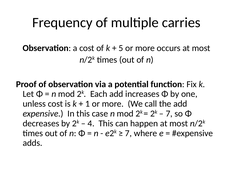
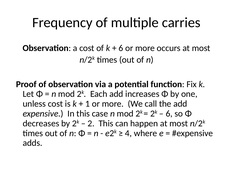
5 at (121, 48): 5 -> 6
7 at (169, 113): 7 -> 6
4: 4 -> 2
7 at (128, 133): 7 -> 4
